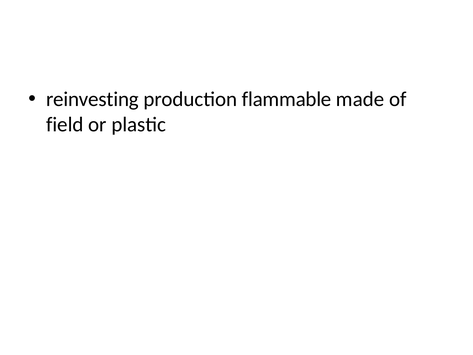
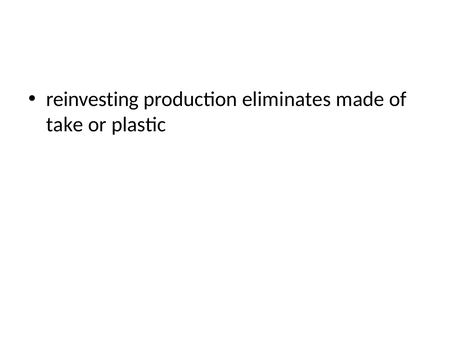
flammable: flammable -> eliminates
field: field -> take
